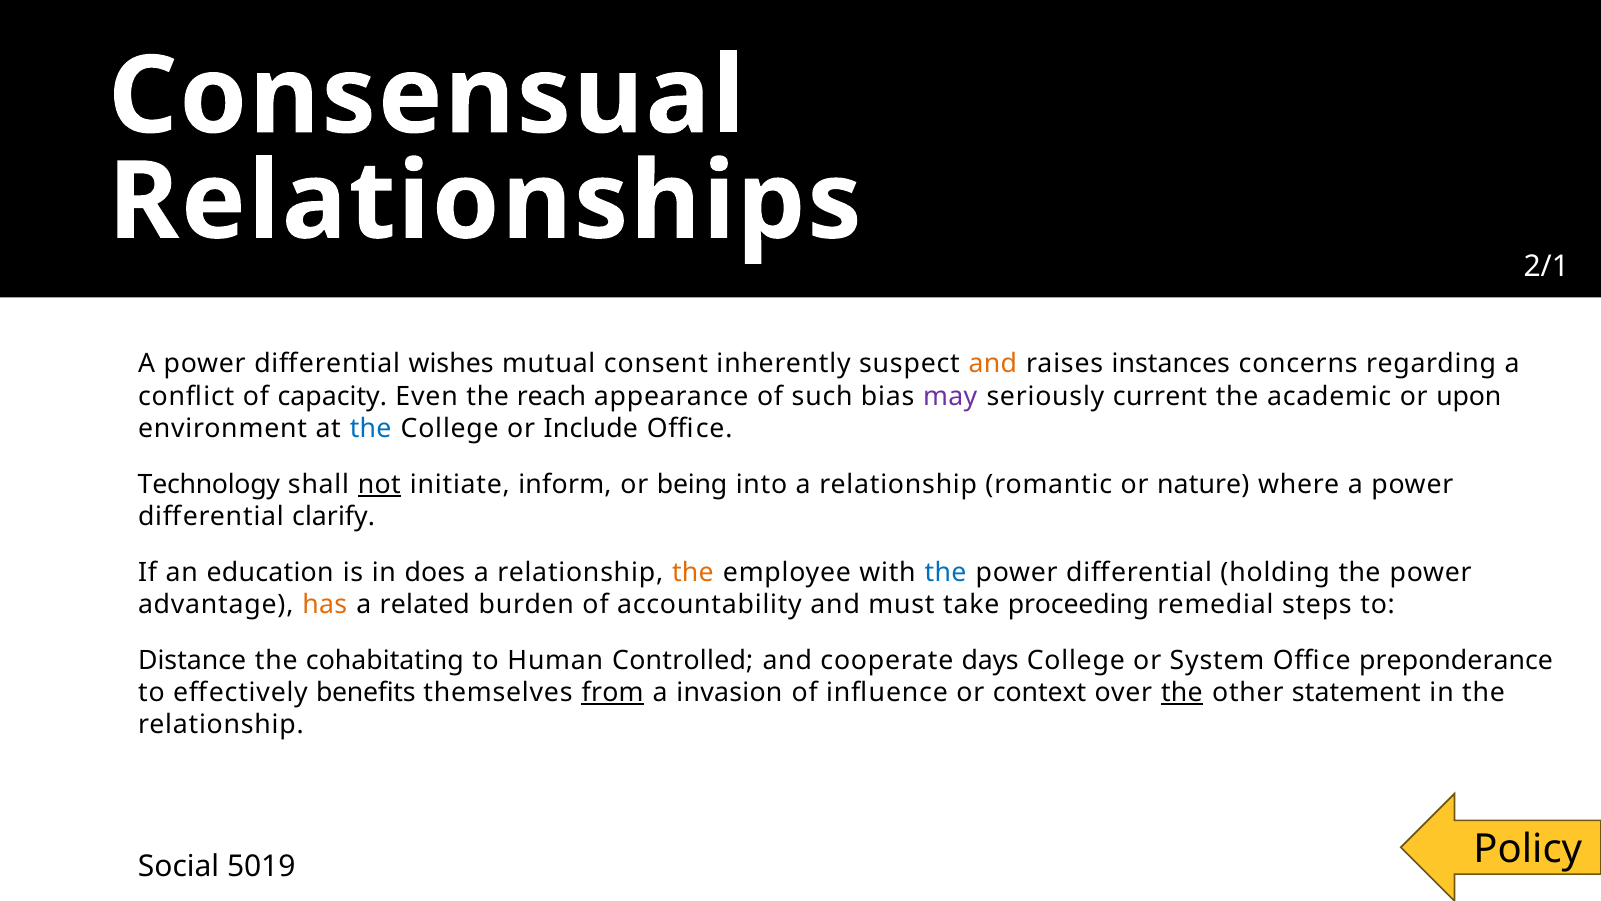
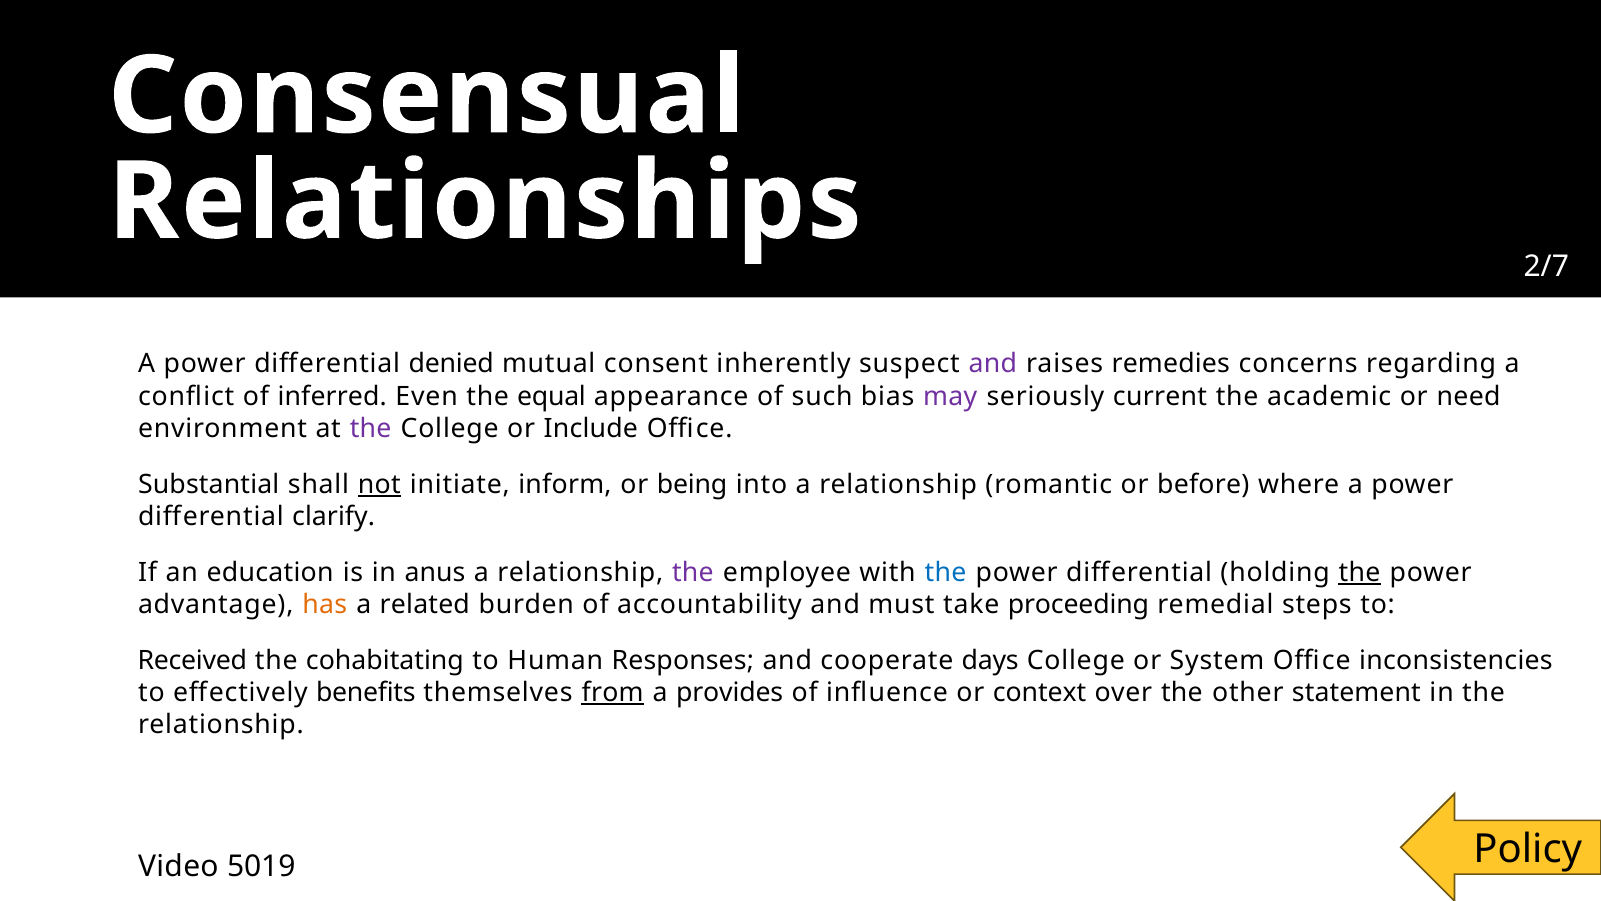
2/1: 2/1 -> 2/7
wishes: wishes -> denied
and at (993, 364) colour: orange -> purple
instances: instances -> remedies
capacity: capacity -> inferred
reach: reach -> equal
upon: upon -> need
the at (371, 429) colour: blue -> purple
Technology: Technology -> Substantial
nature: nature -> before
does: does -> anus
the at (693, 572) colour: orange -> purple
the at (1360, 572) underline: none -> present
Distance: Distance -> Received
Controlled: Controlled -> Responses
preponderance: preponderance -> inconsistencies
invasion: invasion -> provides
the at (1182, 692) underline: present -> none
Social: Social -> Video
